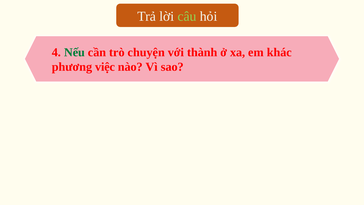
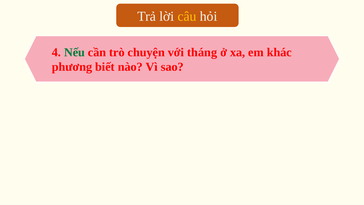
câu colour: light green -> yellow
thành: thành -> tháng
việc: việc -> biết
